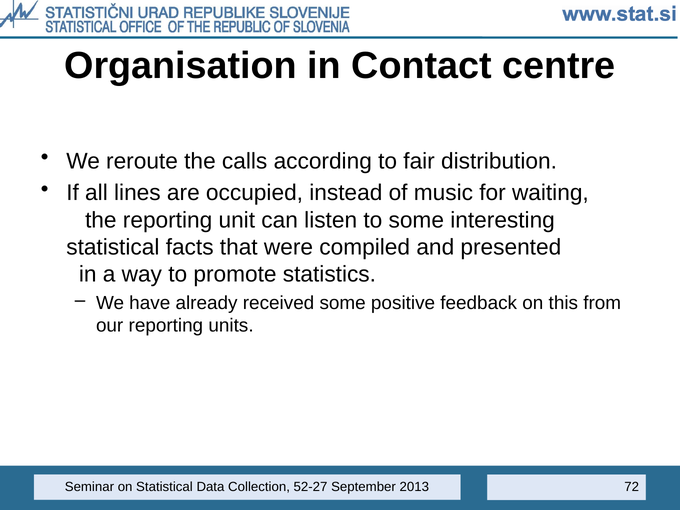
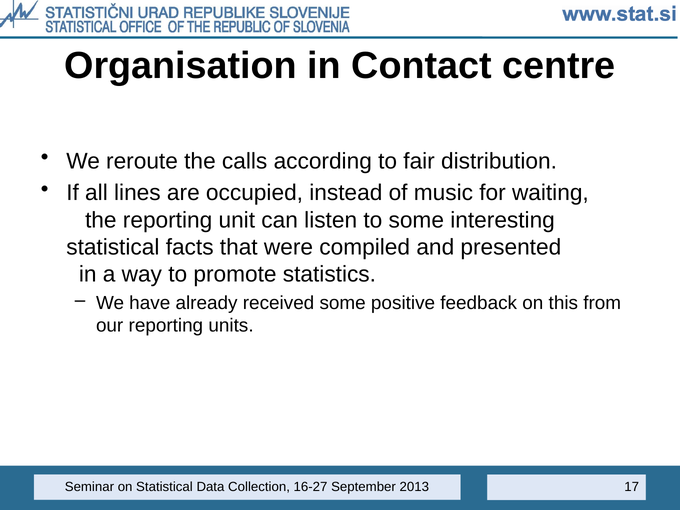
52-27: 52-27 -> 16-27
72: 72 -> 17
